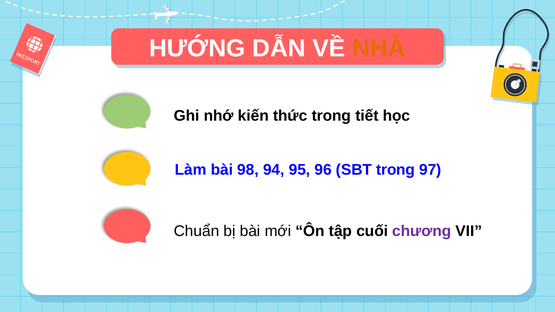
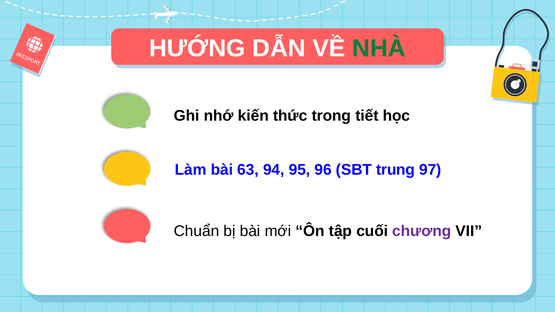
NHÀ colour: orange -> green
98: 98 -> 63
SBT trong: trong -> trung
